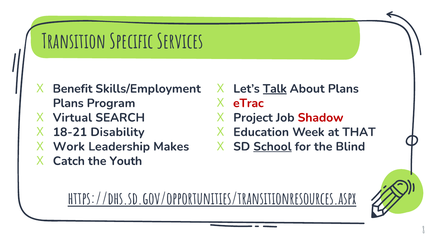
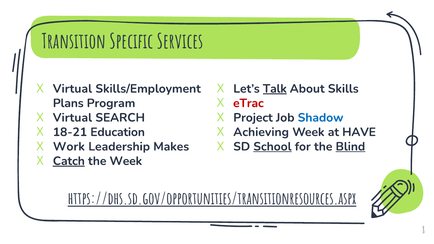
Benefit at (73, 89): Benefit -> Virtual
About Plans: Plans -> Skills
Shadow colour: red -> blue
Disability: Disability -> Education
Education: Education -> Achieving
THAT: THAT -> HAVE
Blind underline: none -> present
Catch underline: none -> present
the Youth: Youth -> Week
